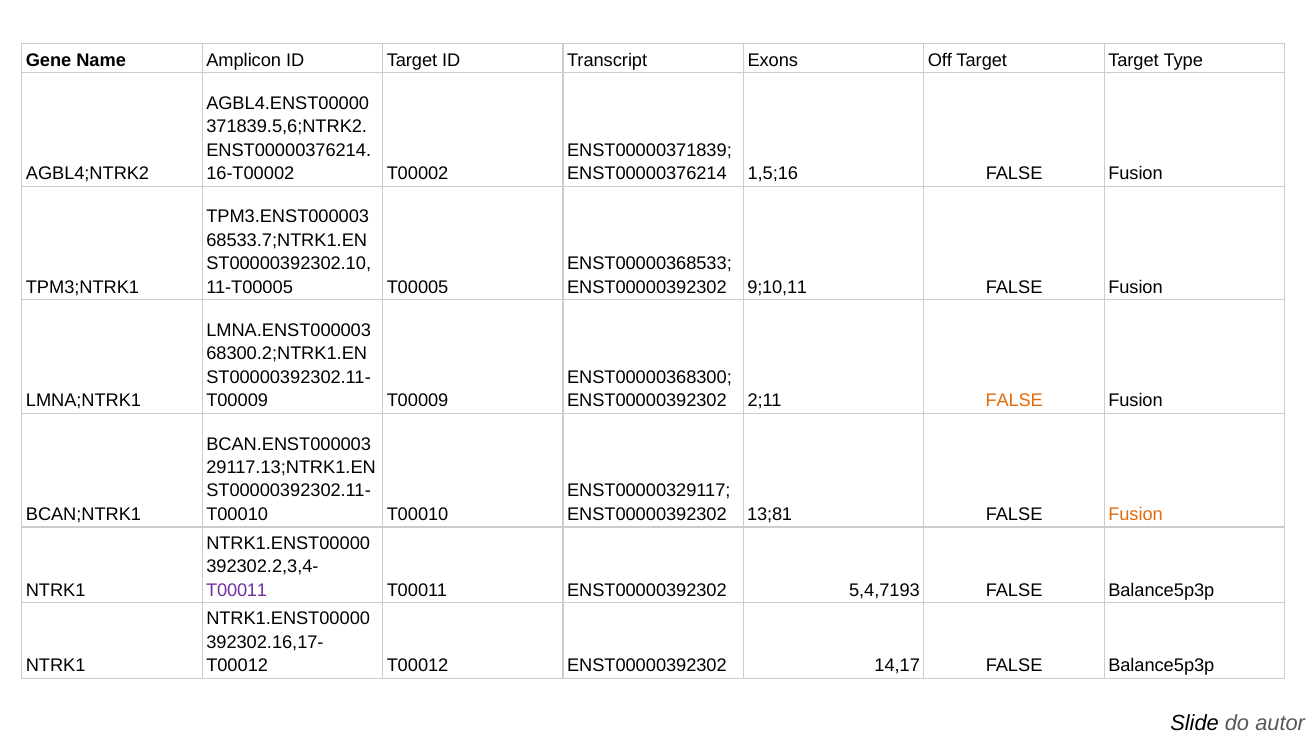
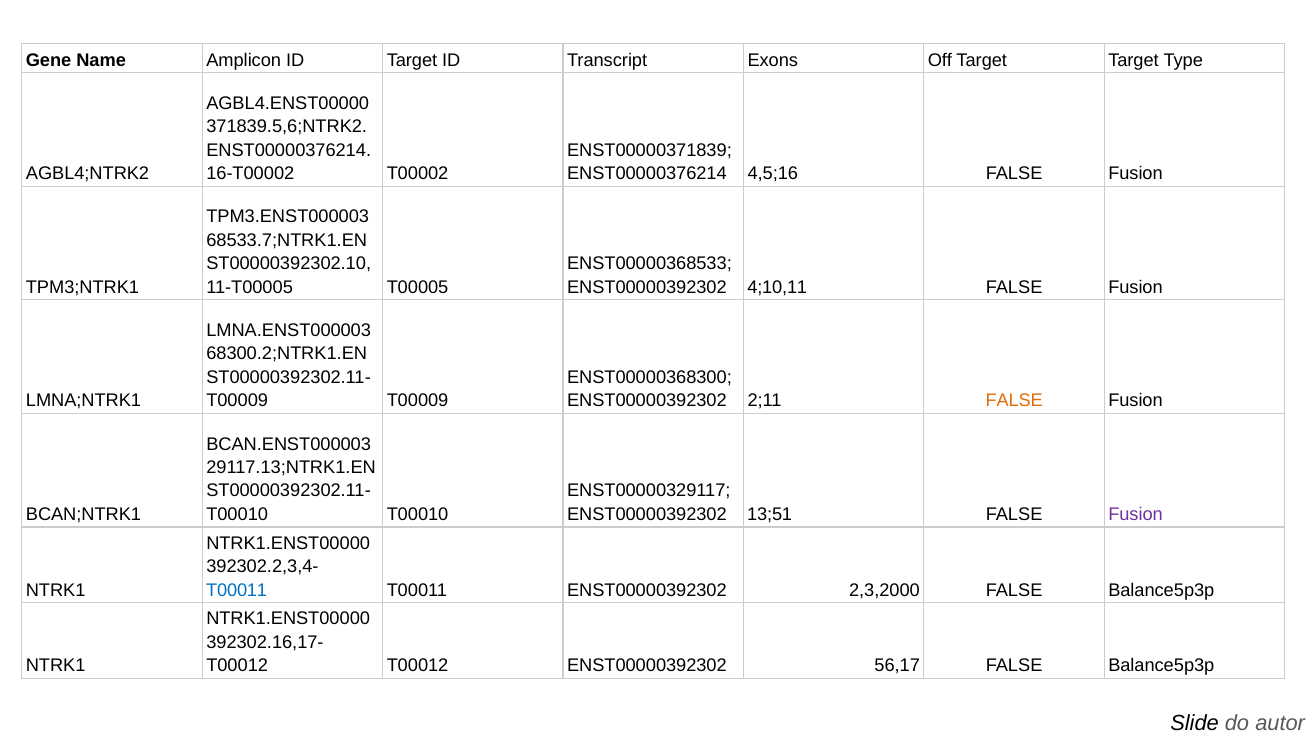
1,5;16: 1,5;16 -> 4,5;16
9;10,11: 9;10,11 -> 4;10,11
13;81: 13;81 -> 13;51
Fusion at (1136, 514) colour: orange -> purple
T00011 at (237, 590) colour: purple -> blue
5,4,7193: 5,4,7193 -> 2,3,2000
14,17: 14,17 -> 56,17
